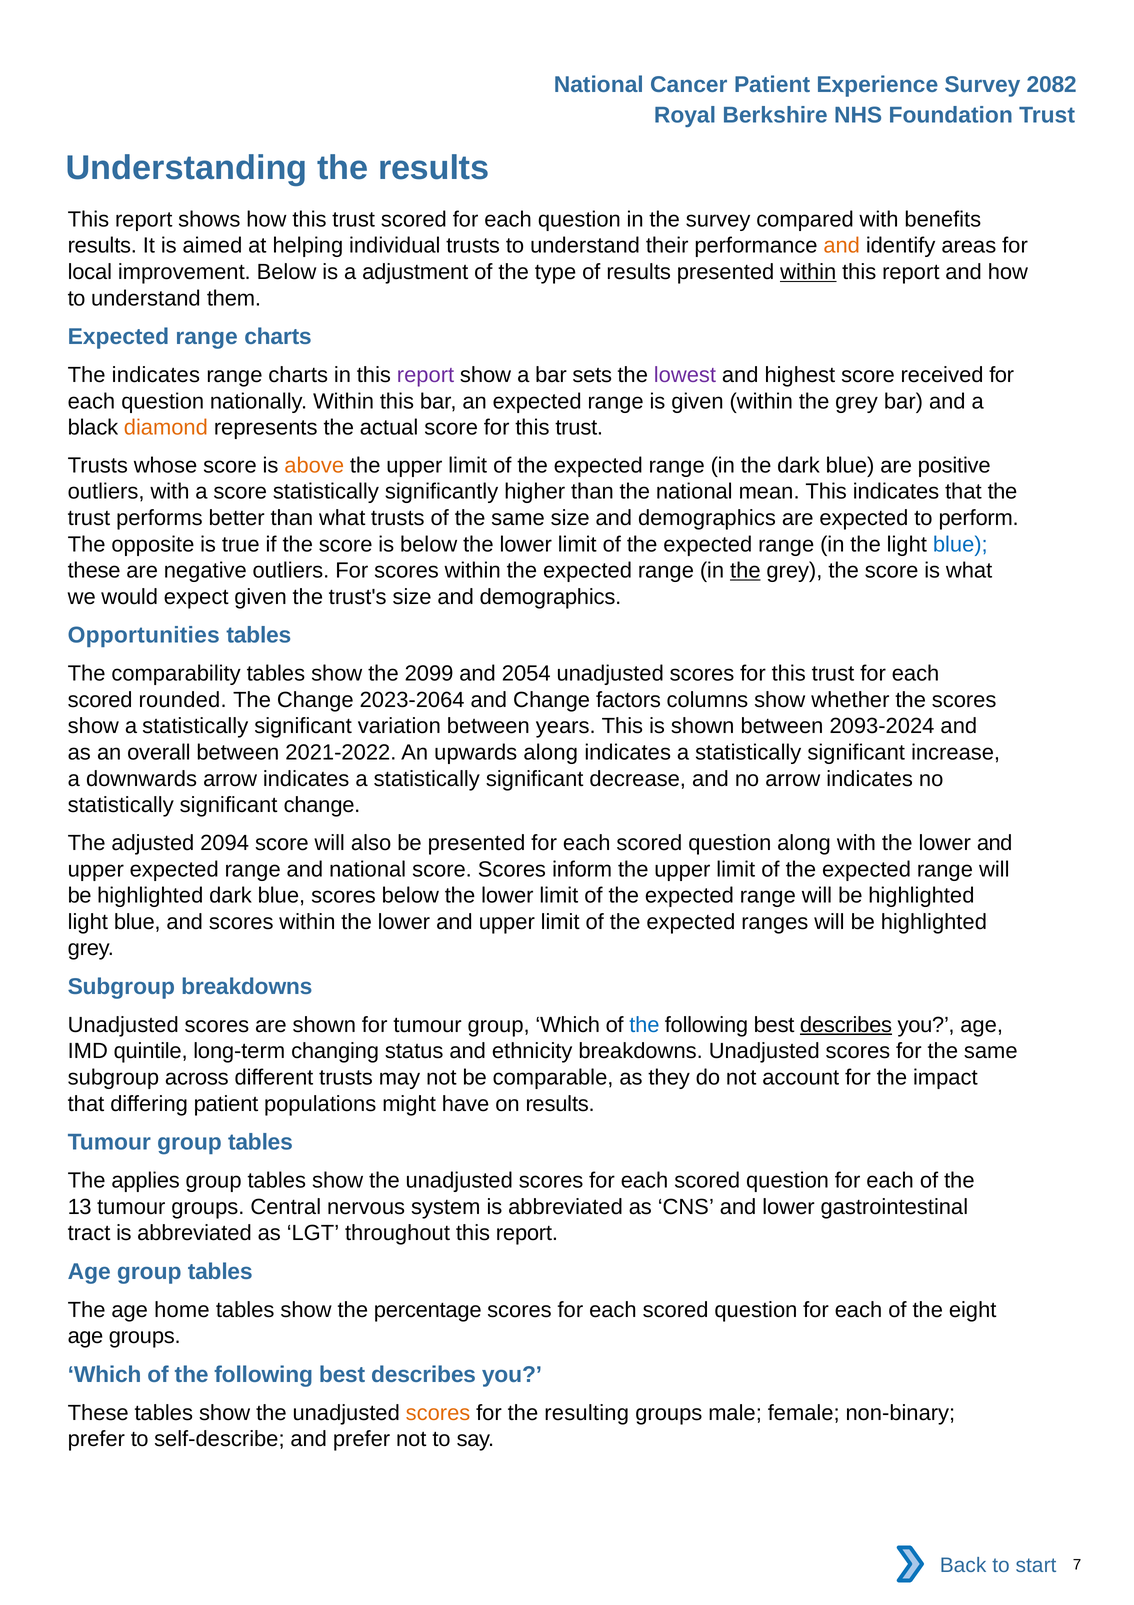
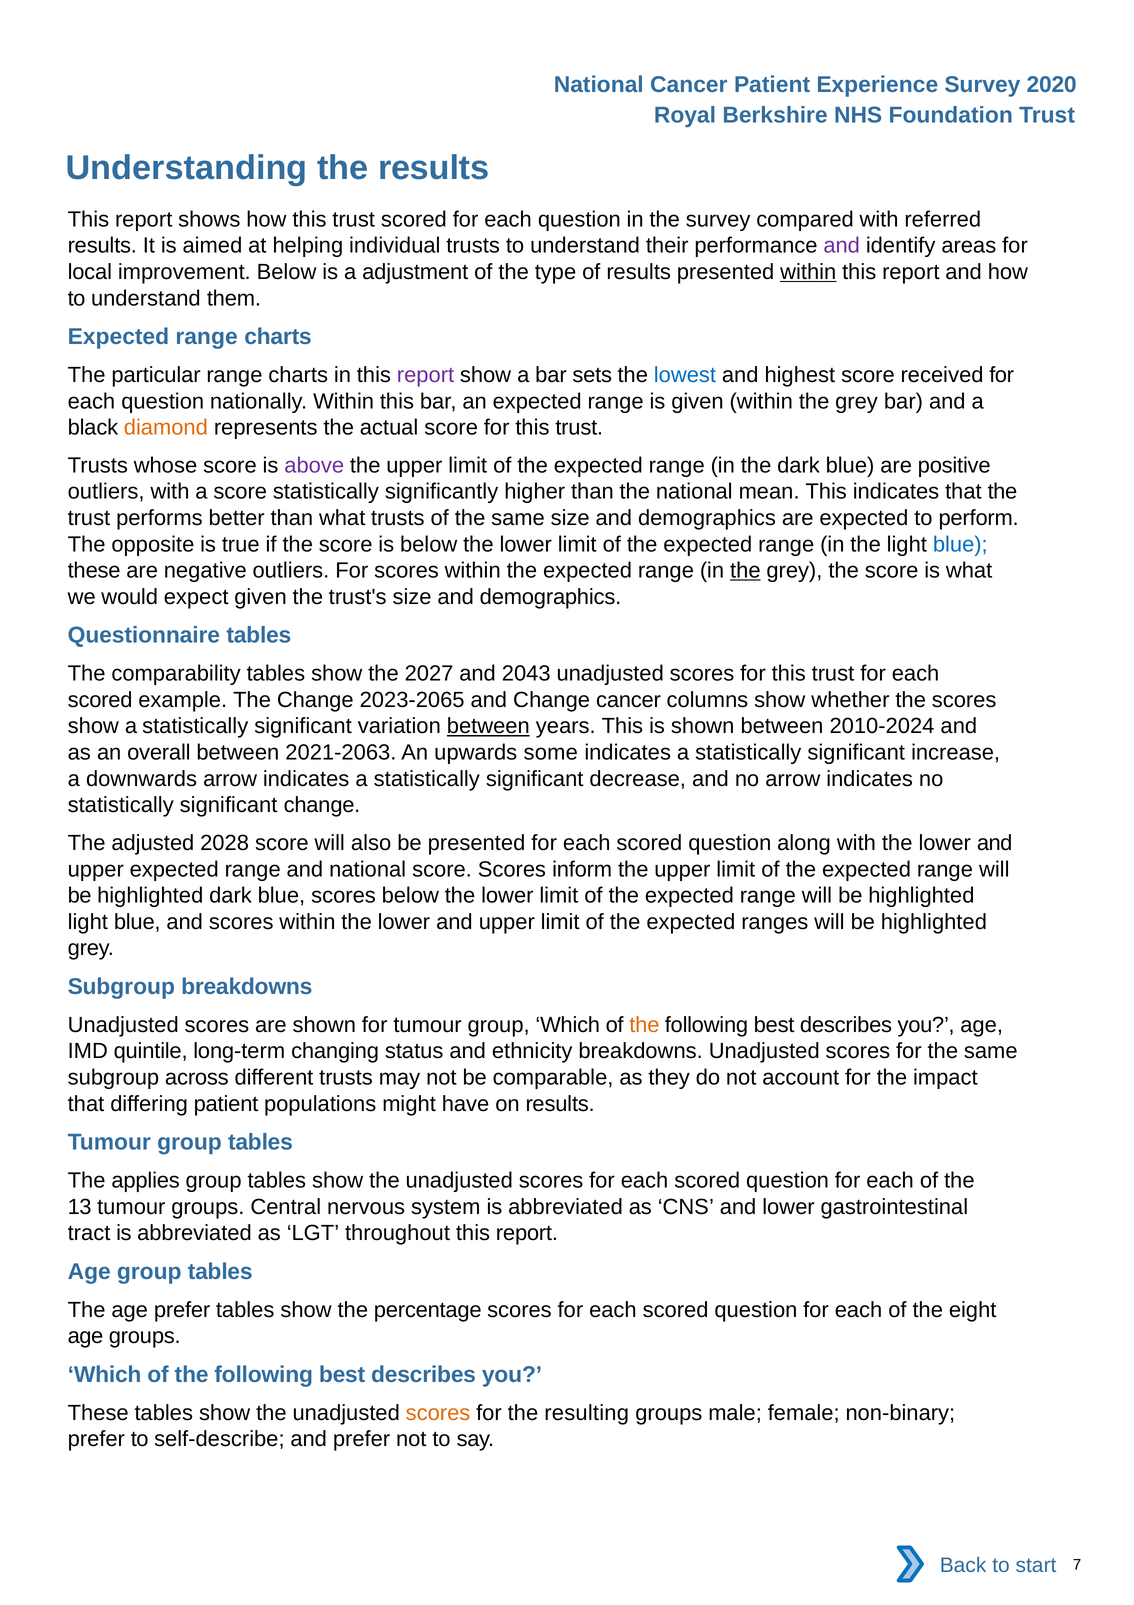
2082: 2082 -> 2020
benefits: benefits -> referred
and at (842, 246) colour: orange -> purple
The indicates: indicates -> particular
lowest colour: purple -> blue
above colour: orange -> purple
Opportunities: Opportunities -> Questionnaire
2099: 2099 -> 2027
2054: 2054 -> 2043
rounded: rounded -> example
2023-2064: 2023-2064 -> 2023-2065
Change factors: factors -> cancer
between at (488, 726) underline: none -> present
2093-2024: 2093-2024 -> 2010-2024
2021-2022: 2021-2022 -> 2021-2063
upwards along: along -> some
2094: 2094 -> 2028
the at (644, 1025) colour: blue -> orange
describes at (846, 1025) underline: present -> none
age home: home -> prefer
